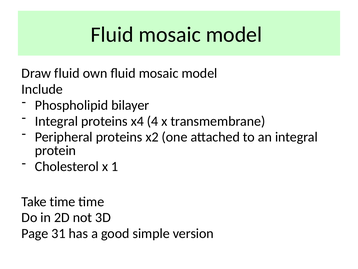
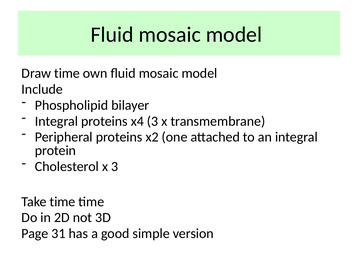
Draw fluid: fluid -> time
x4 4: 4 -> 3
x 1: 1 -> 3
